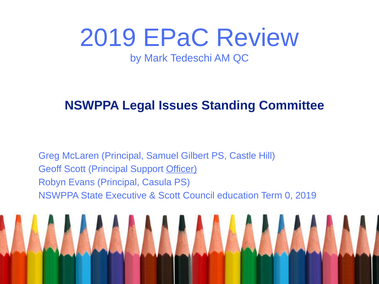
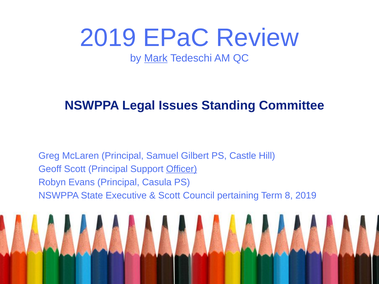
Mark underline: none -> present
education: education -> pertaining
0: 0 -> 8
